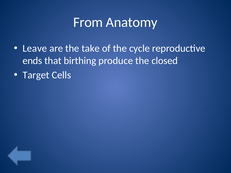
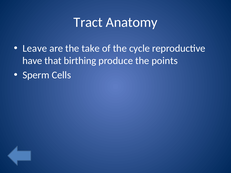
From: From -> Tract
ends: ends -> have
closed: closed -> points
Target: Target -> Sperm
